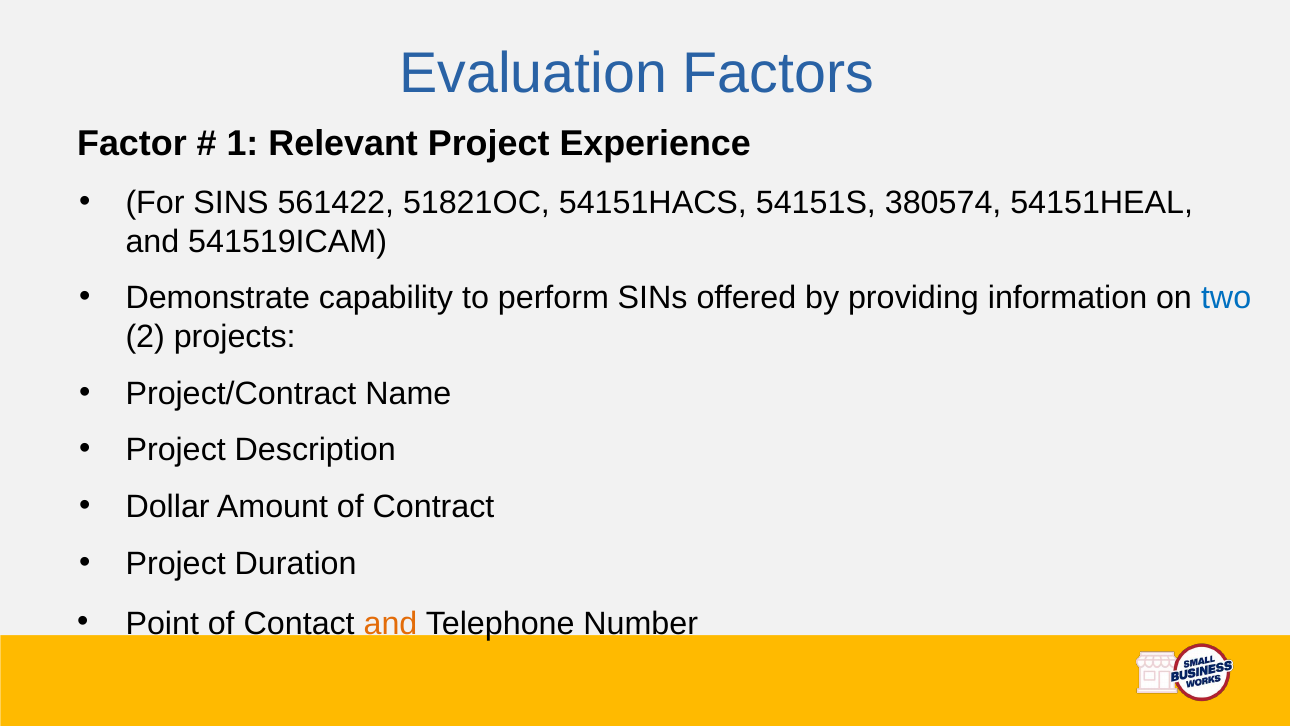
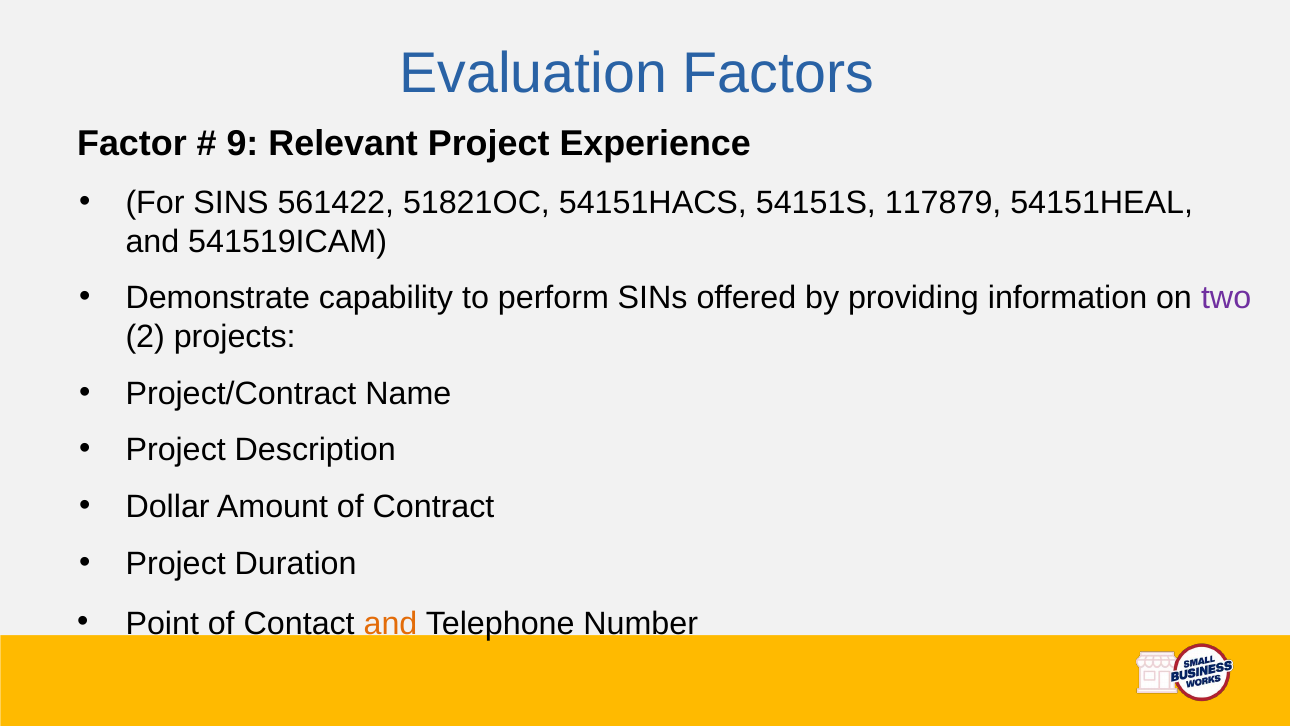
1: 1 -> 9
380574: 380574 -> 117879
two colour: blue -> purple
